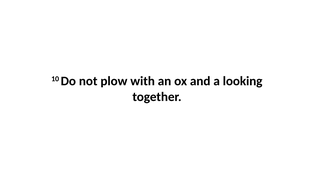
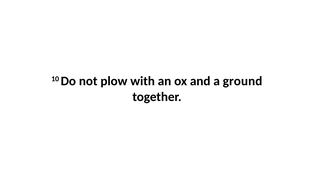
looking: looking -> ground
